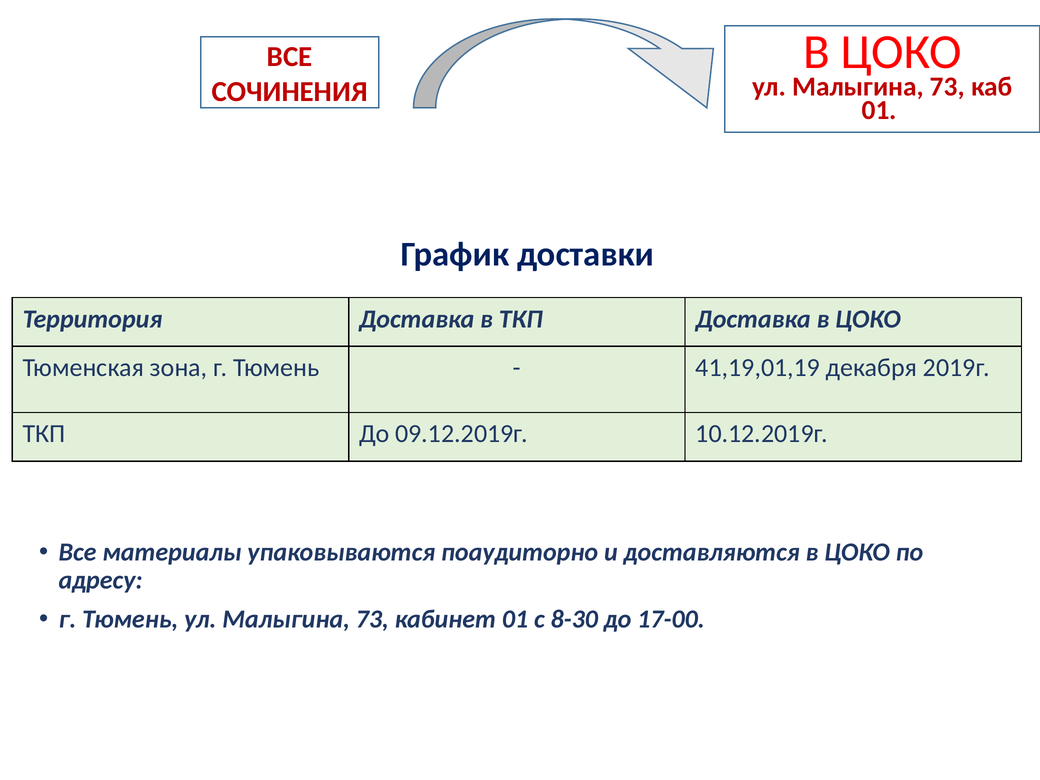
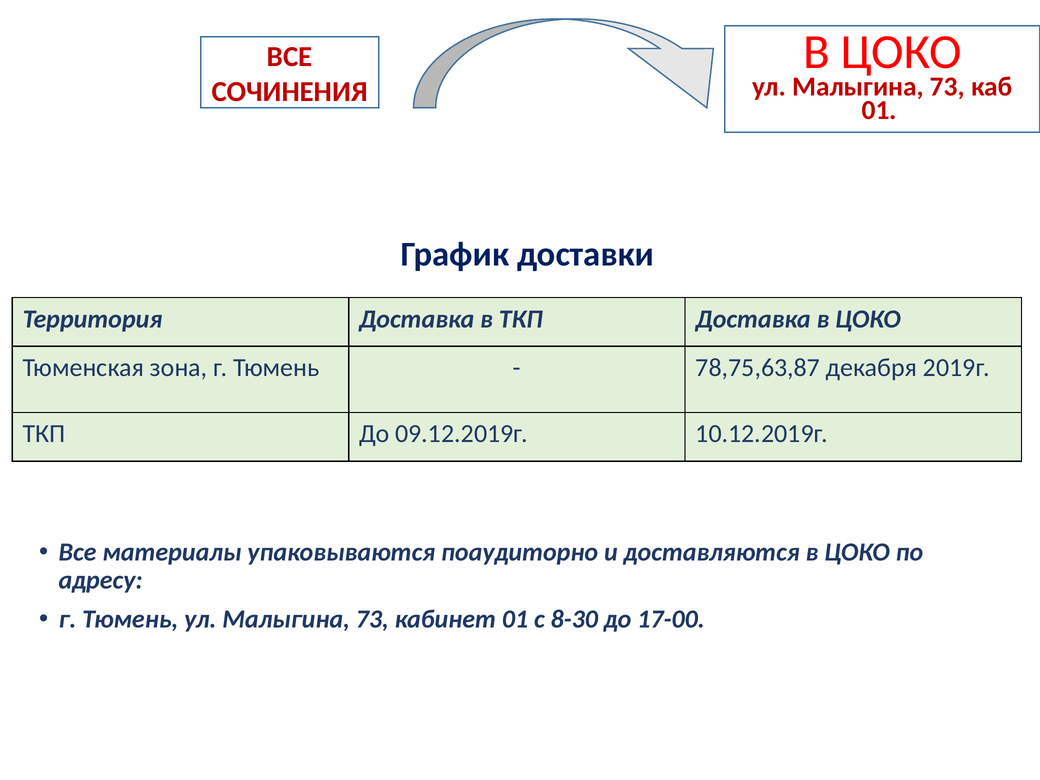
41,19,01,19: 41,19,01,19 -> 78,75,63,87
